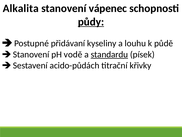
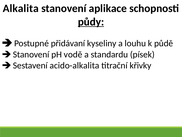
vápenec: vápenec -> aplikace
standardu underline: present -> none
acido-půdách: acido-půdách -> acido-alkalita
